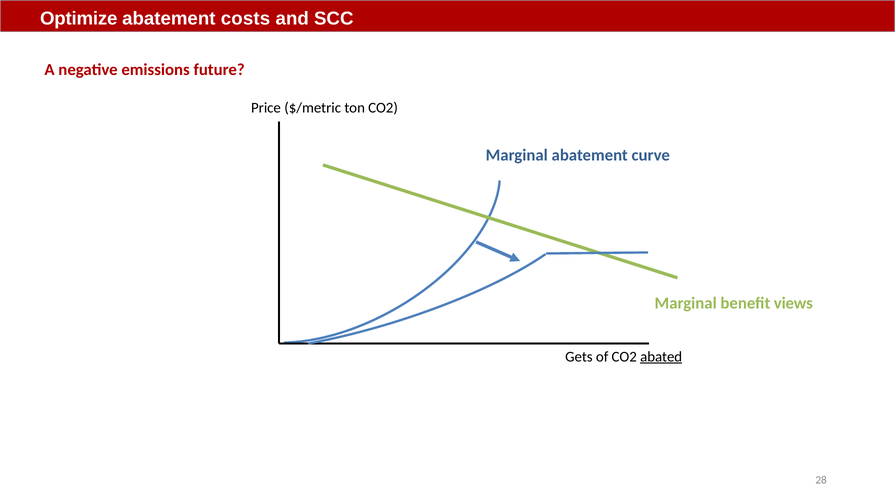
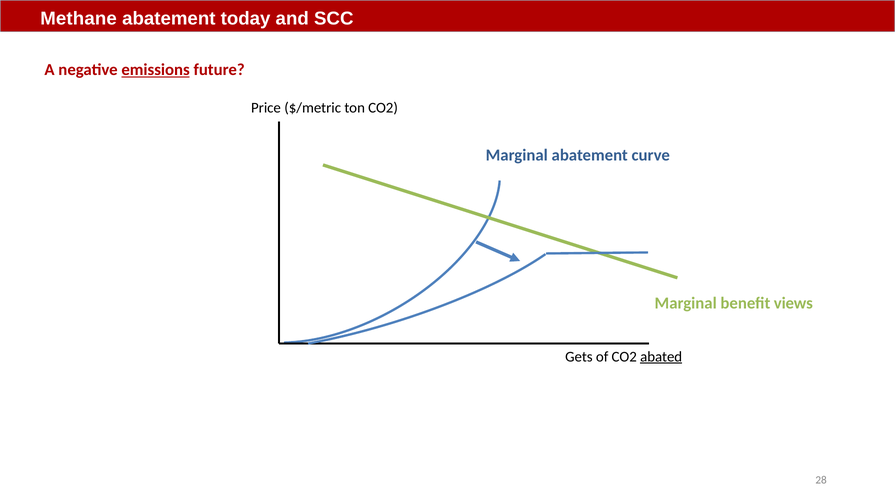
Optimize: Optimize -> Methane
costs: costs -> today
emissions underline: none -> present
